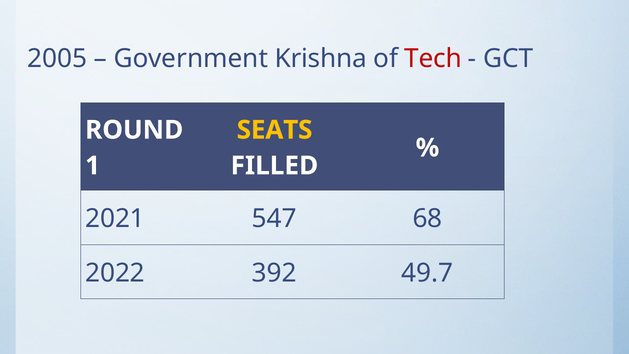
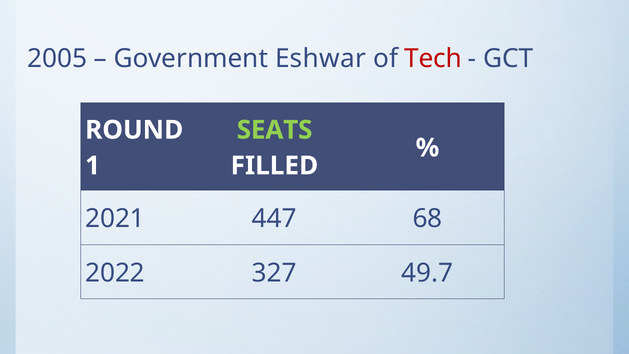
Krishna: Krishna -> Eshwar
SEATS colour: yellow -> light green
547: 547 -> 447
392: 392 -> 327
